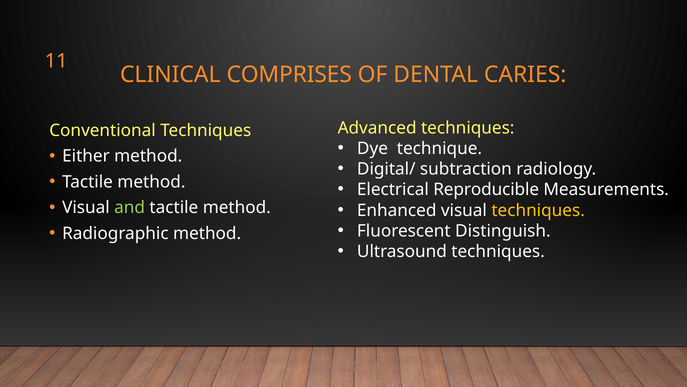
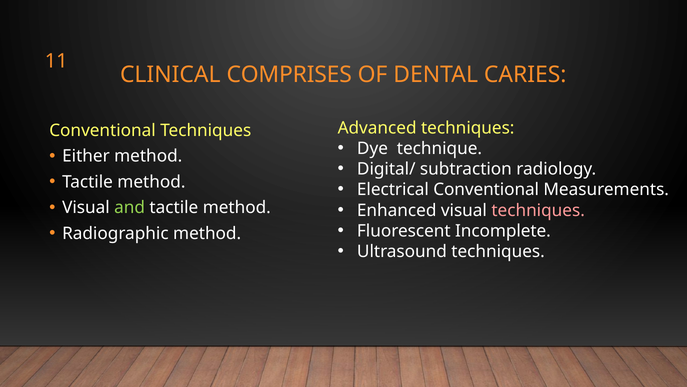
Electrical Reproducible: Reproducible -> Conventional
techniques at (538, 210) colour: yellow -> pink
Distinguish: Distinguish -> Incomplete
